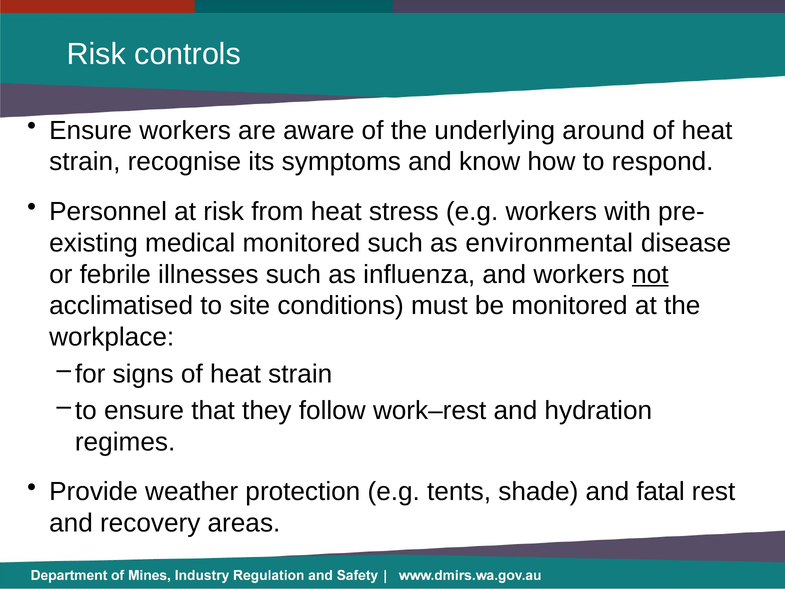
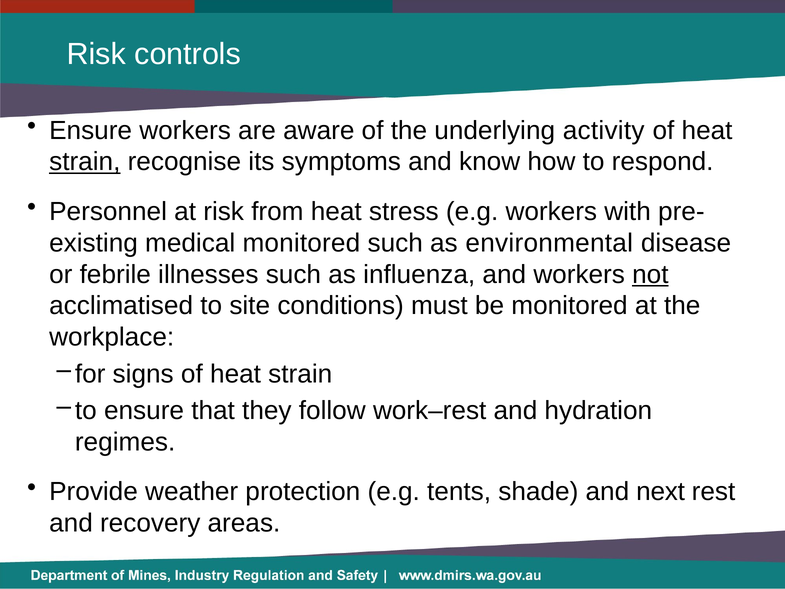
around: around -> activity
strain at (85, 162) underline: none -> present
fatal: fatal -> next
